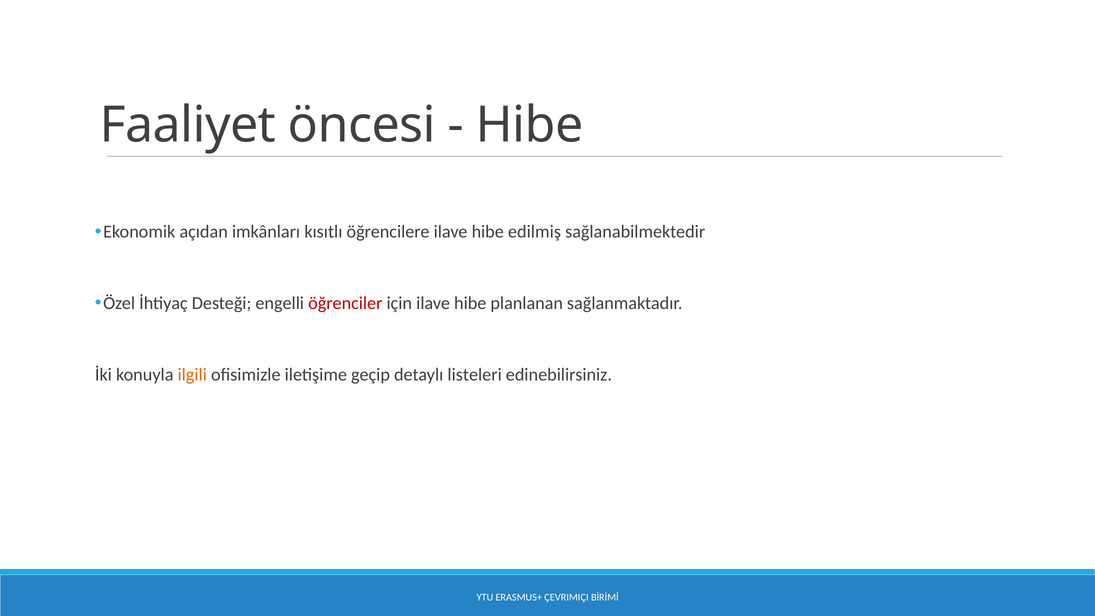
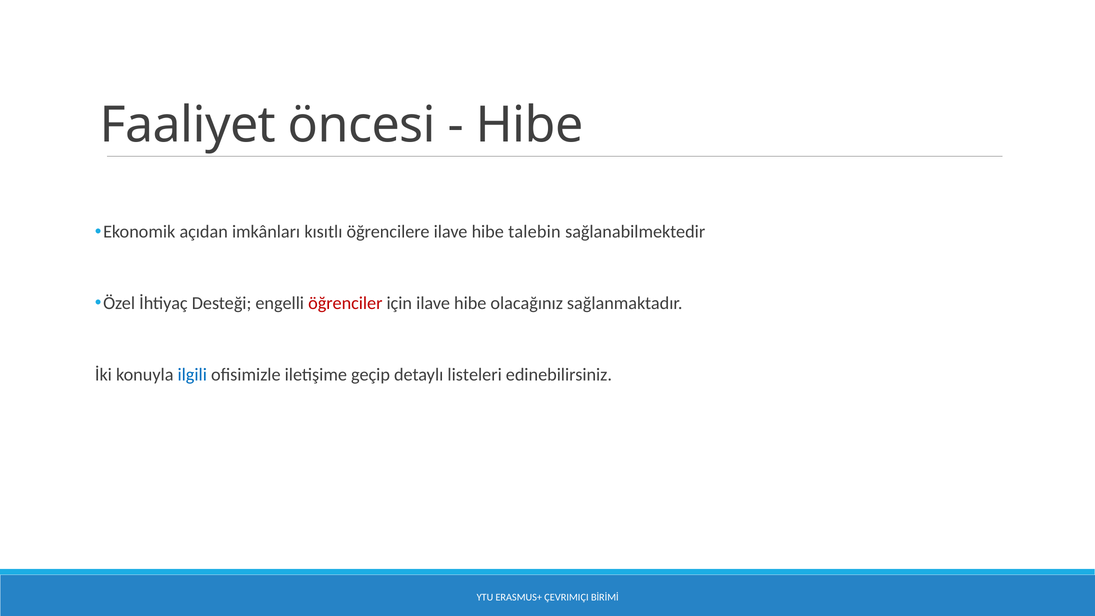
edilmiş: edilmiş -> talebin
planlanan: planlanan -> olacağınız
ilgili colour: orange -> blue
